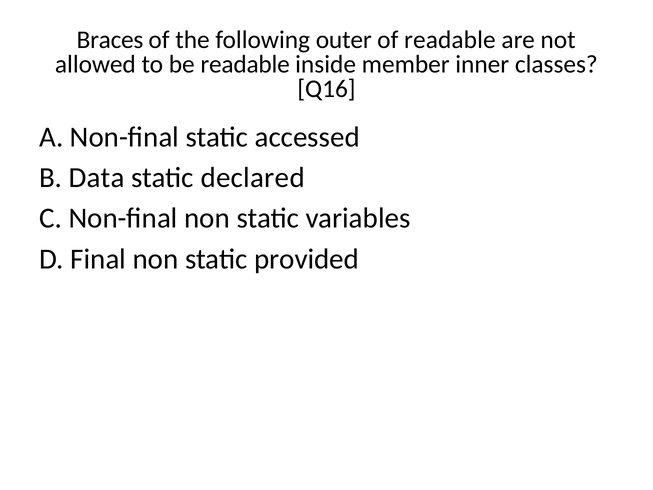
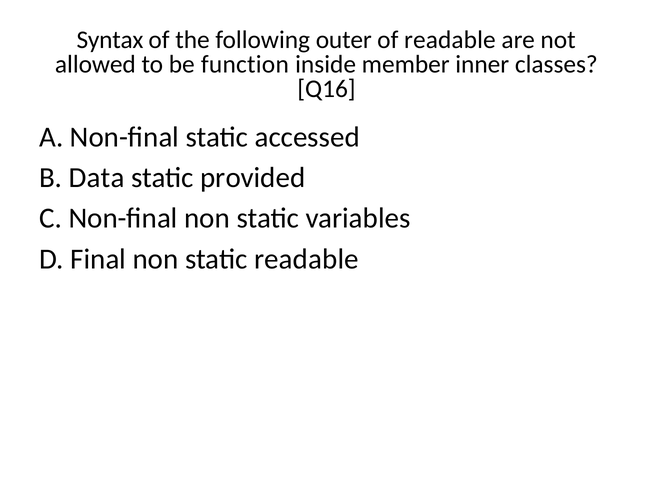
Braces: Braces -> Syntax
be readable: readable -> function
declared: declared -> provided
static provided: provided -> readable
